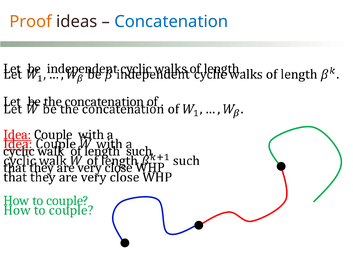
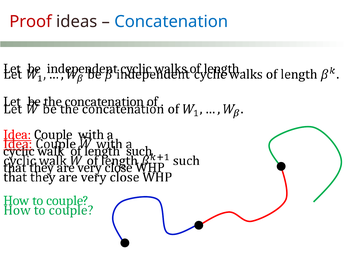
Proof colour: orange -> red
